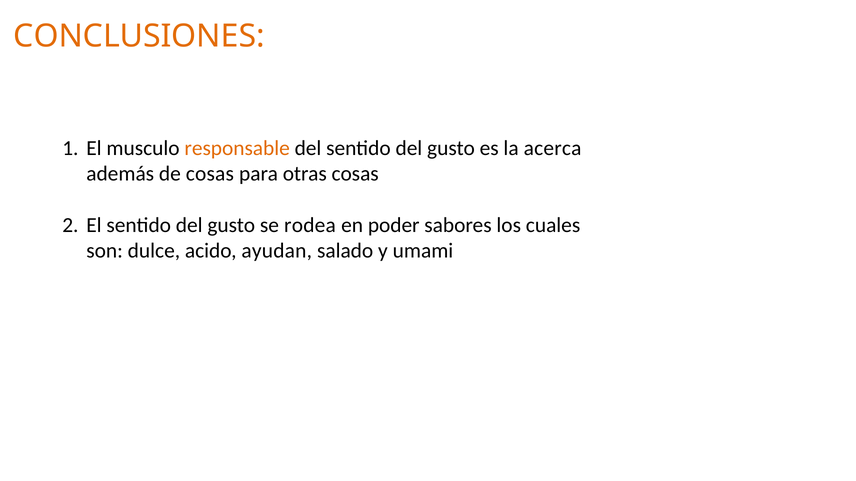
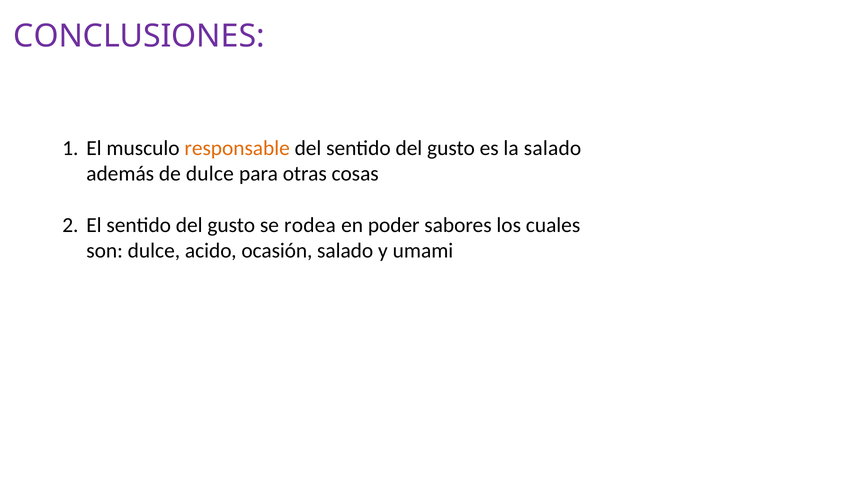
CONCLUSIONES colour: orange -> purple
la acerca: acerca -> salado
de cosas: cosas -> dulce
ayudan: ayudan -> ocasión
